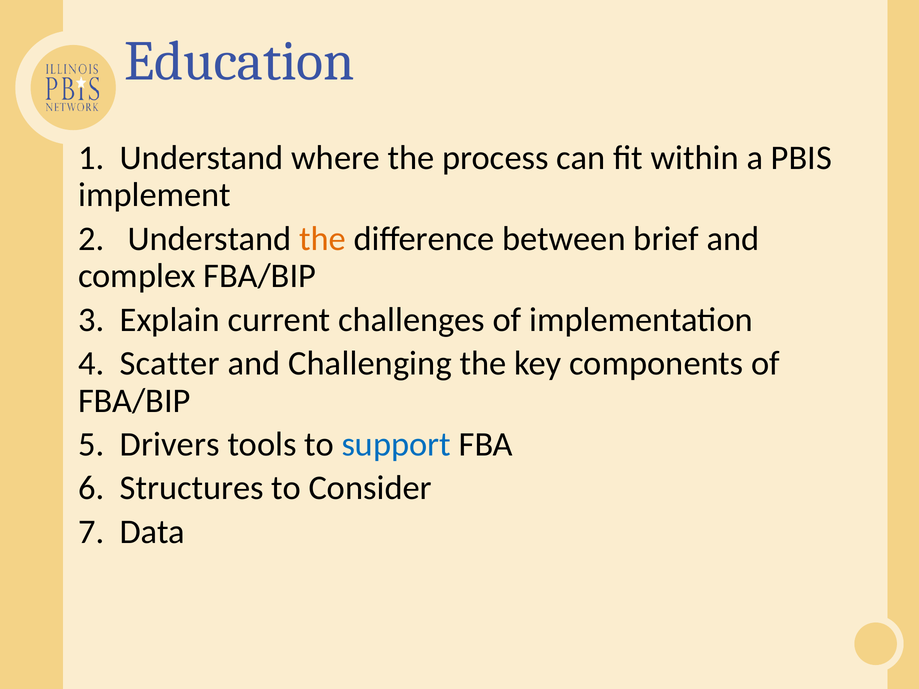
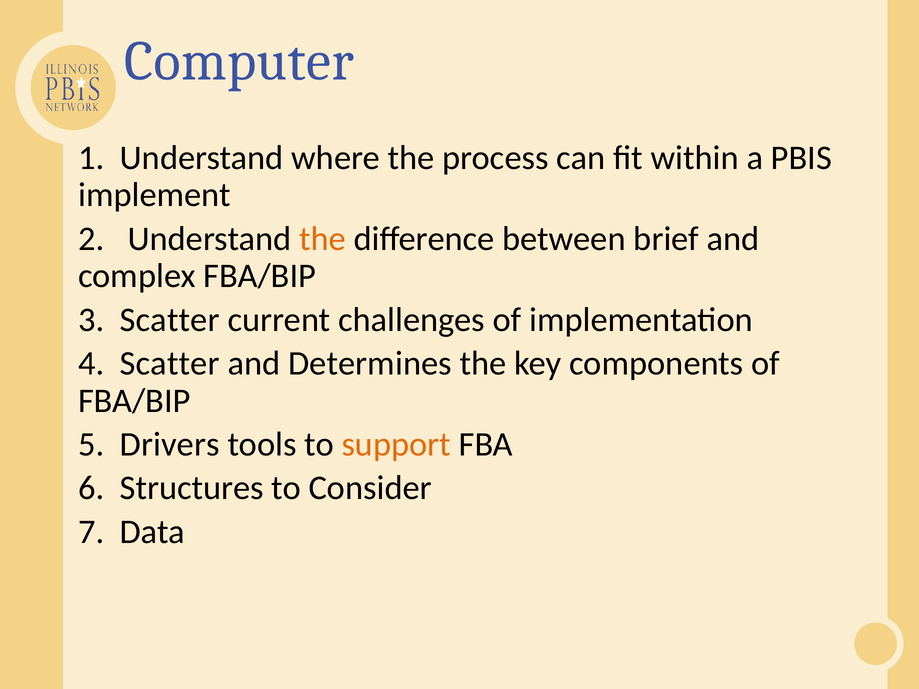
Education: Education -> Computer
3 Explain: Explain -> Scatter
Challenging: Challenging -> Determines
support colour: blue -> orange
